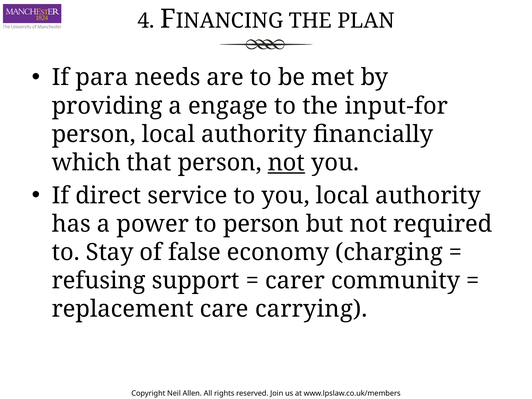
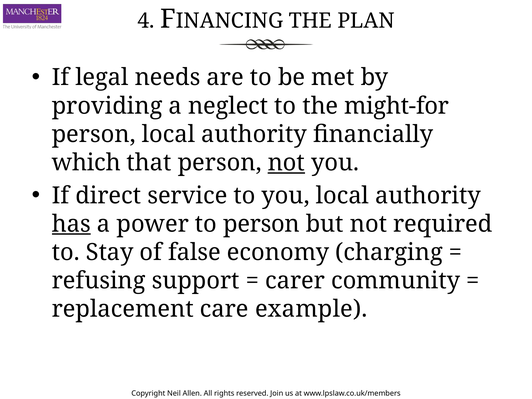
para: para -> legal
engage: engage -> neglect
input-for: input-for -> might-for
has underline: none -> present
carrying: carrying -> example
